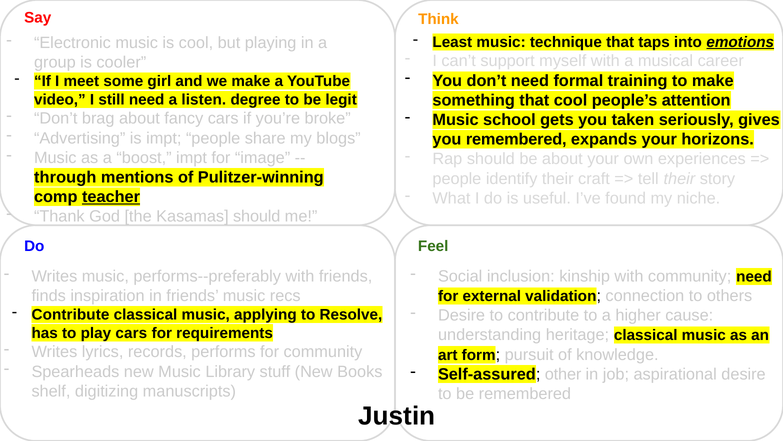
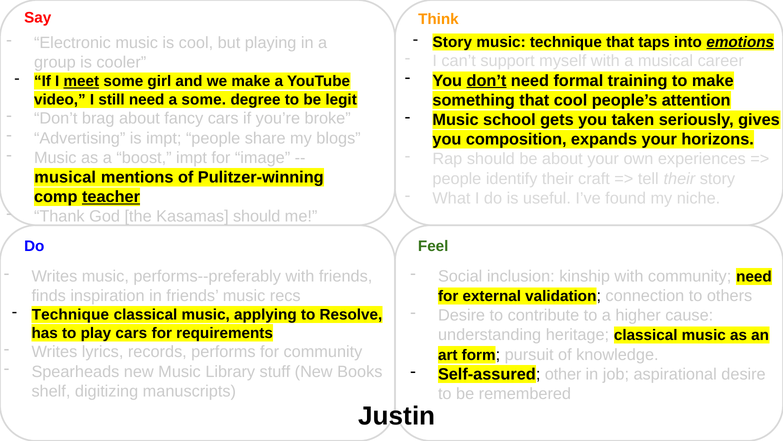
Least at (452, 42): Least -> Story
don’t at (486, 81) underline: none -> present
meet underline: none -> present
a listen: listen -> some
you remembered: remembered -> composition
through at (65, 177): through -> musical
Contribute at (70, 314): Contribute -> Technique
